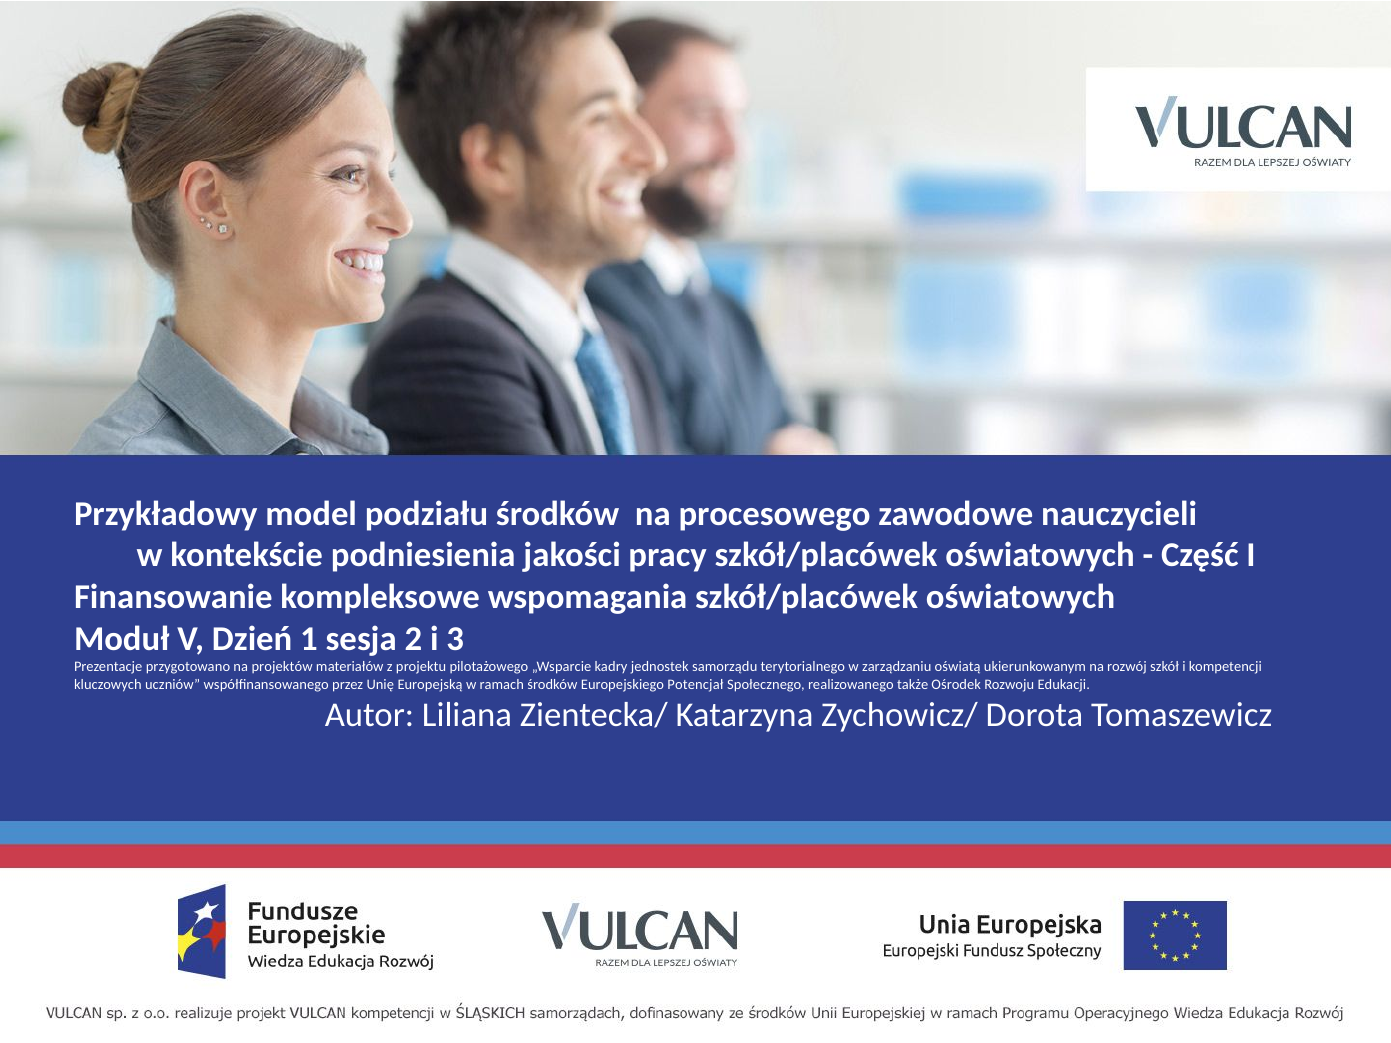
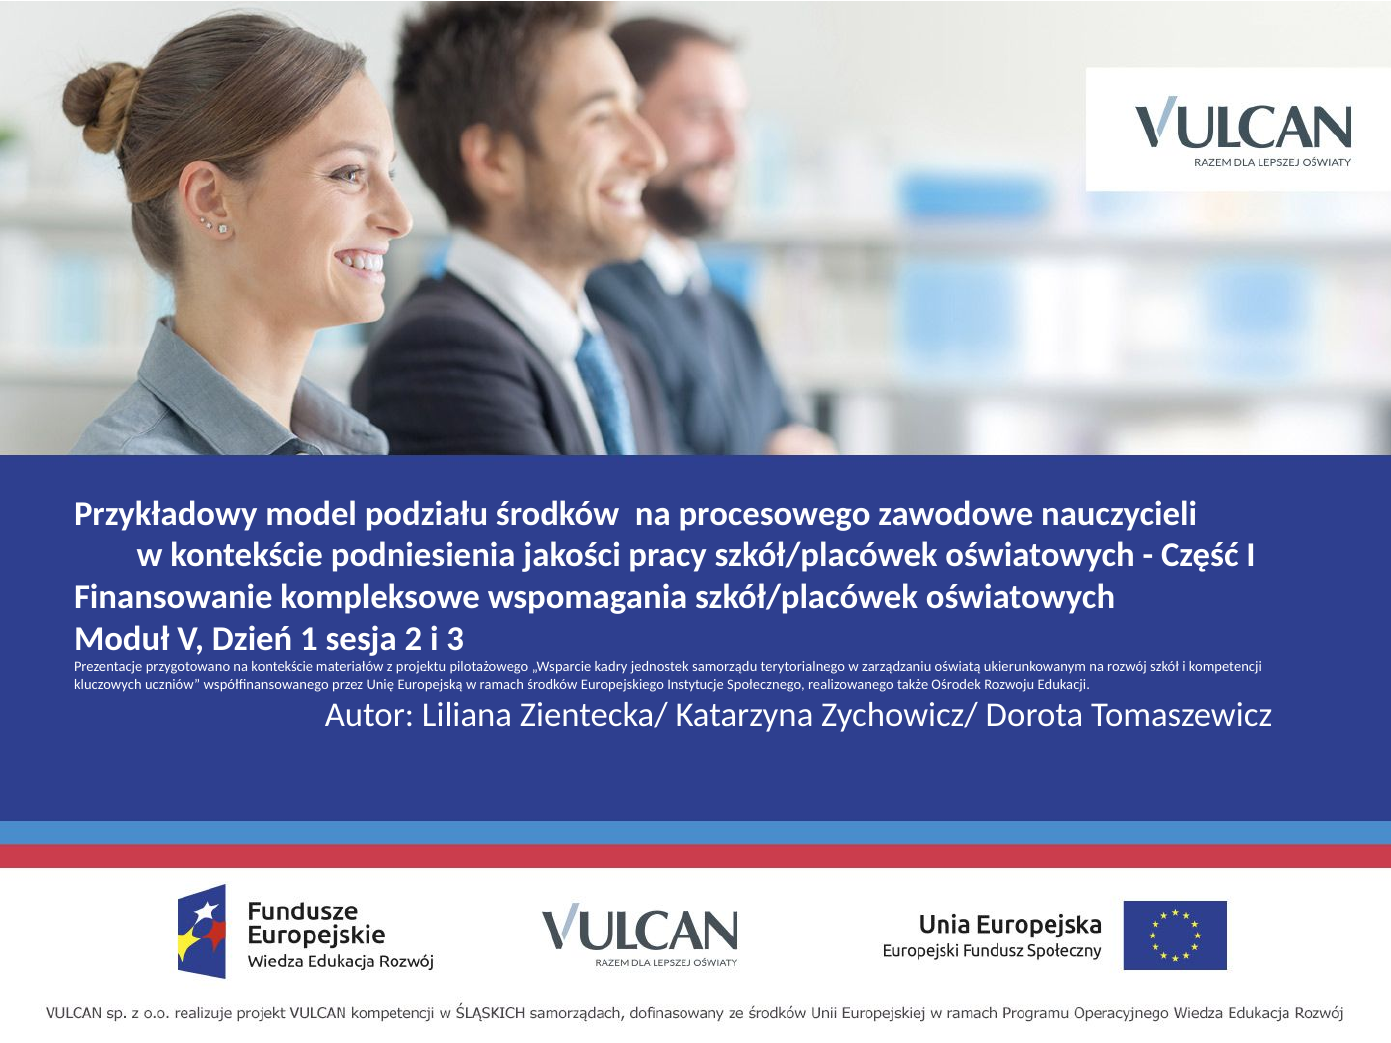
na projektów: projektów -> kontekście
Potencjał: Potencjał -> Instytucje
